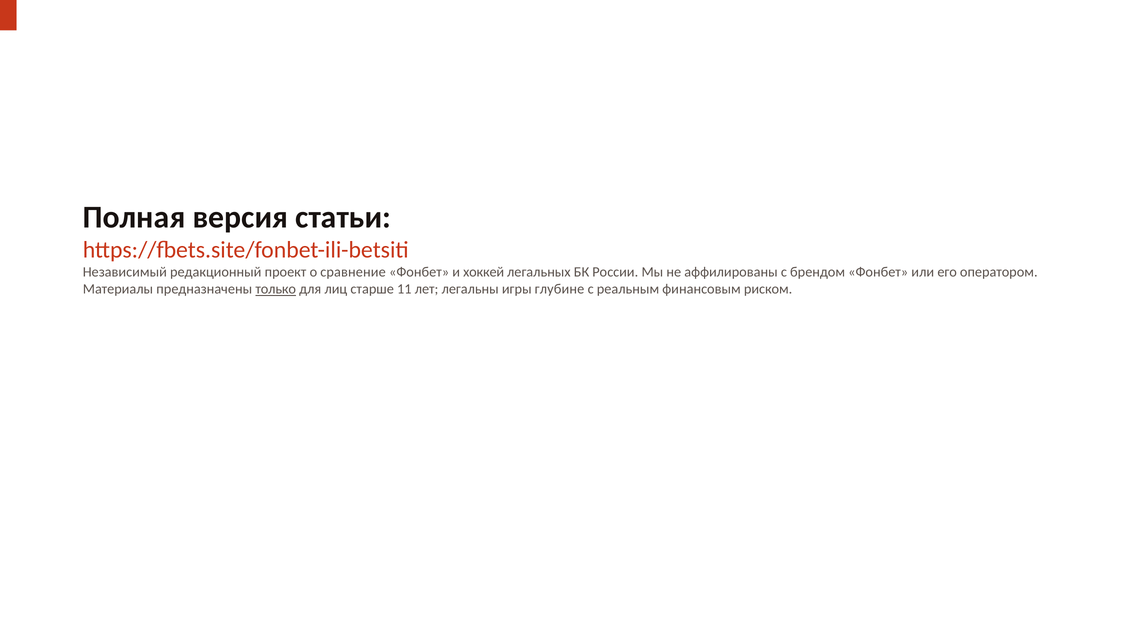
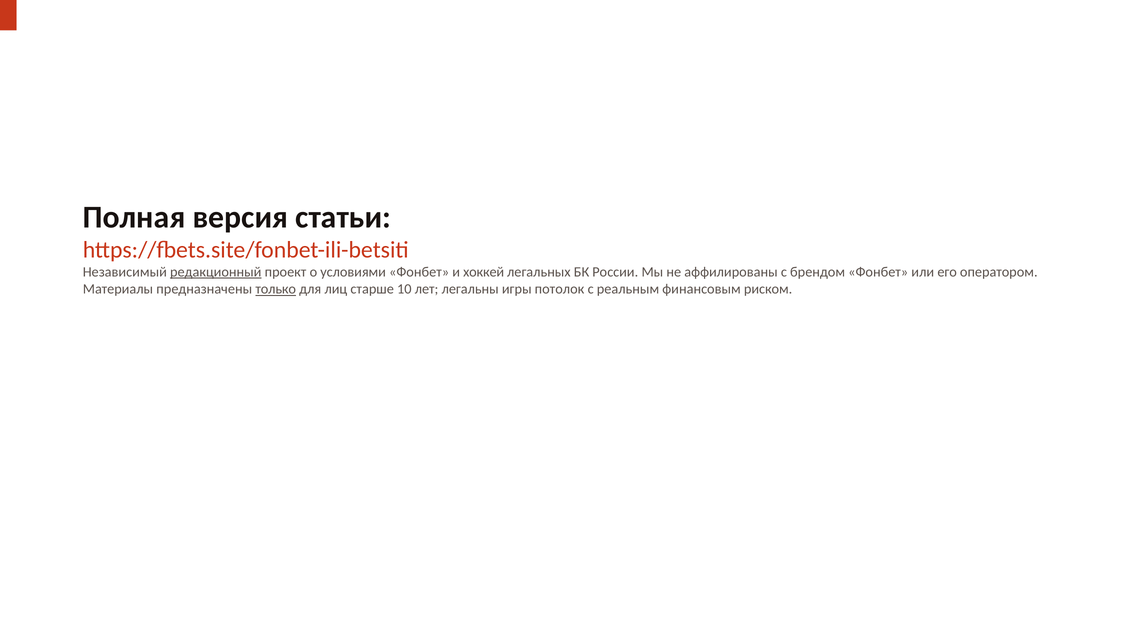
редакционный underline: none -> present
сравнение: сравнение -> условиями
11: 11 -> 10
глубине: глубине -> потолок
